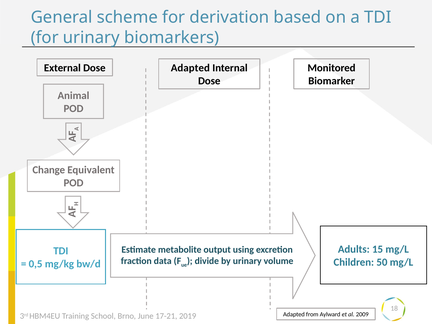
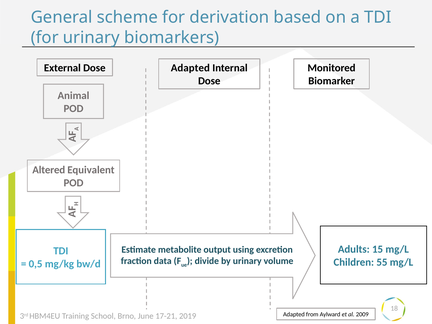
Change: Change -> Altered
50: 50 -> 55
